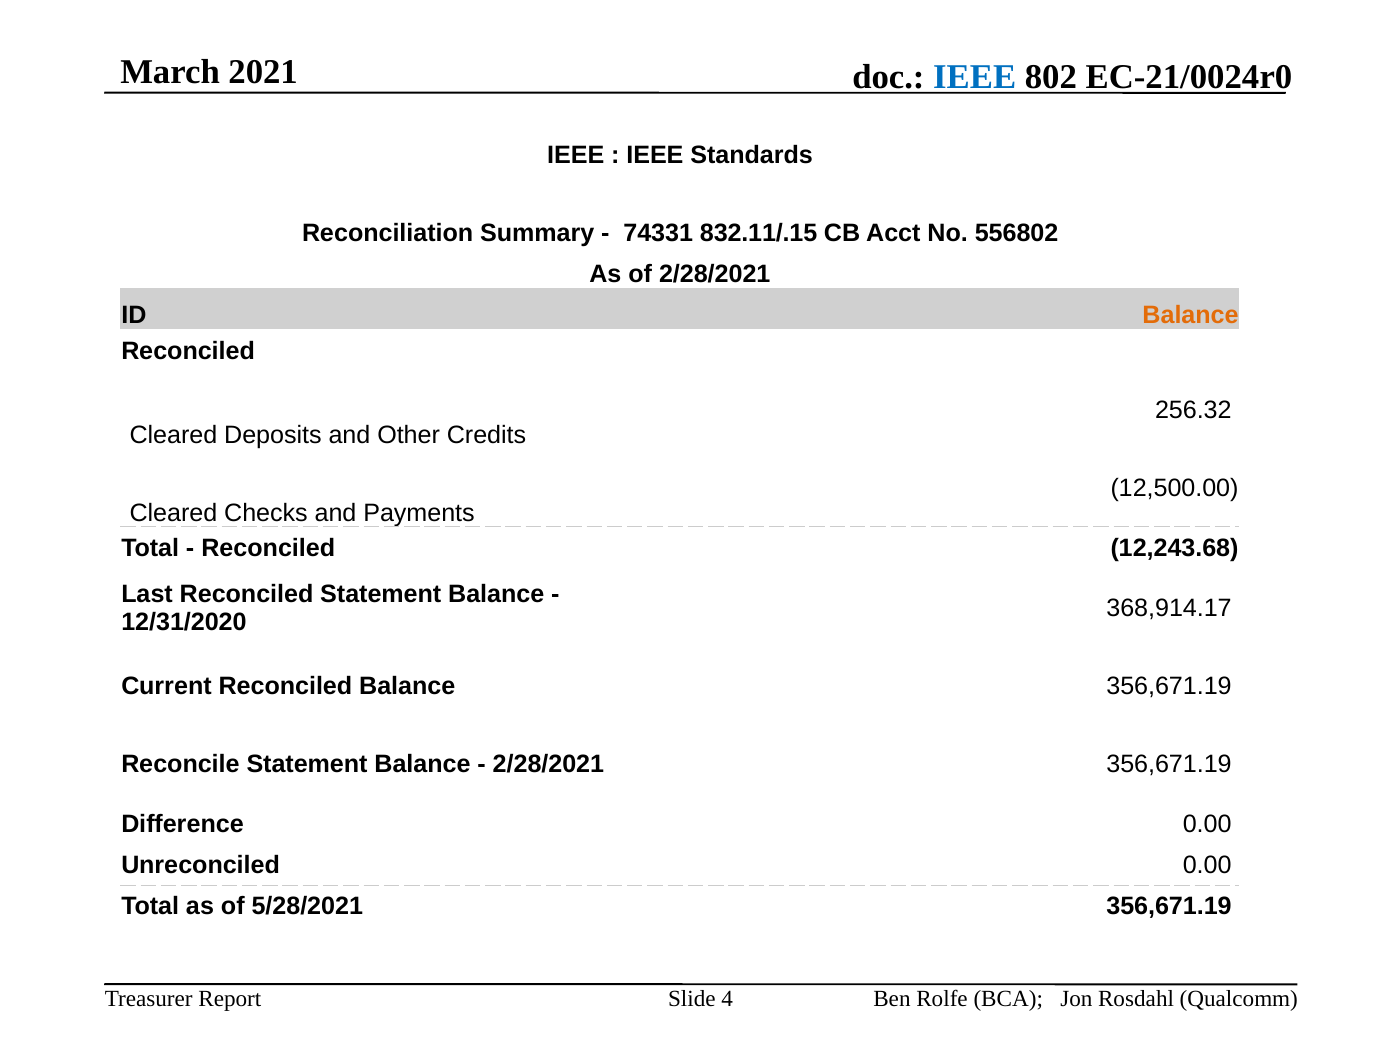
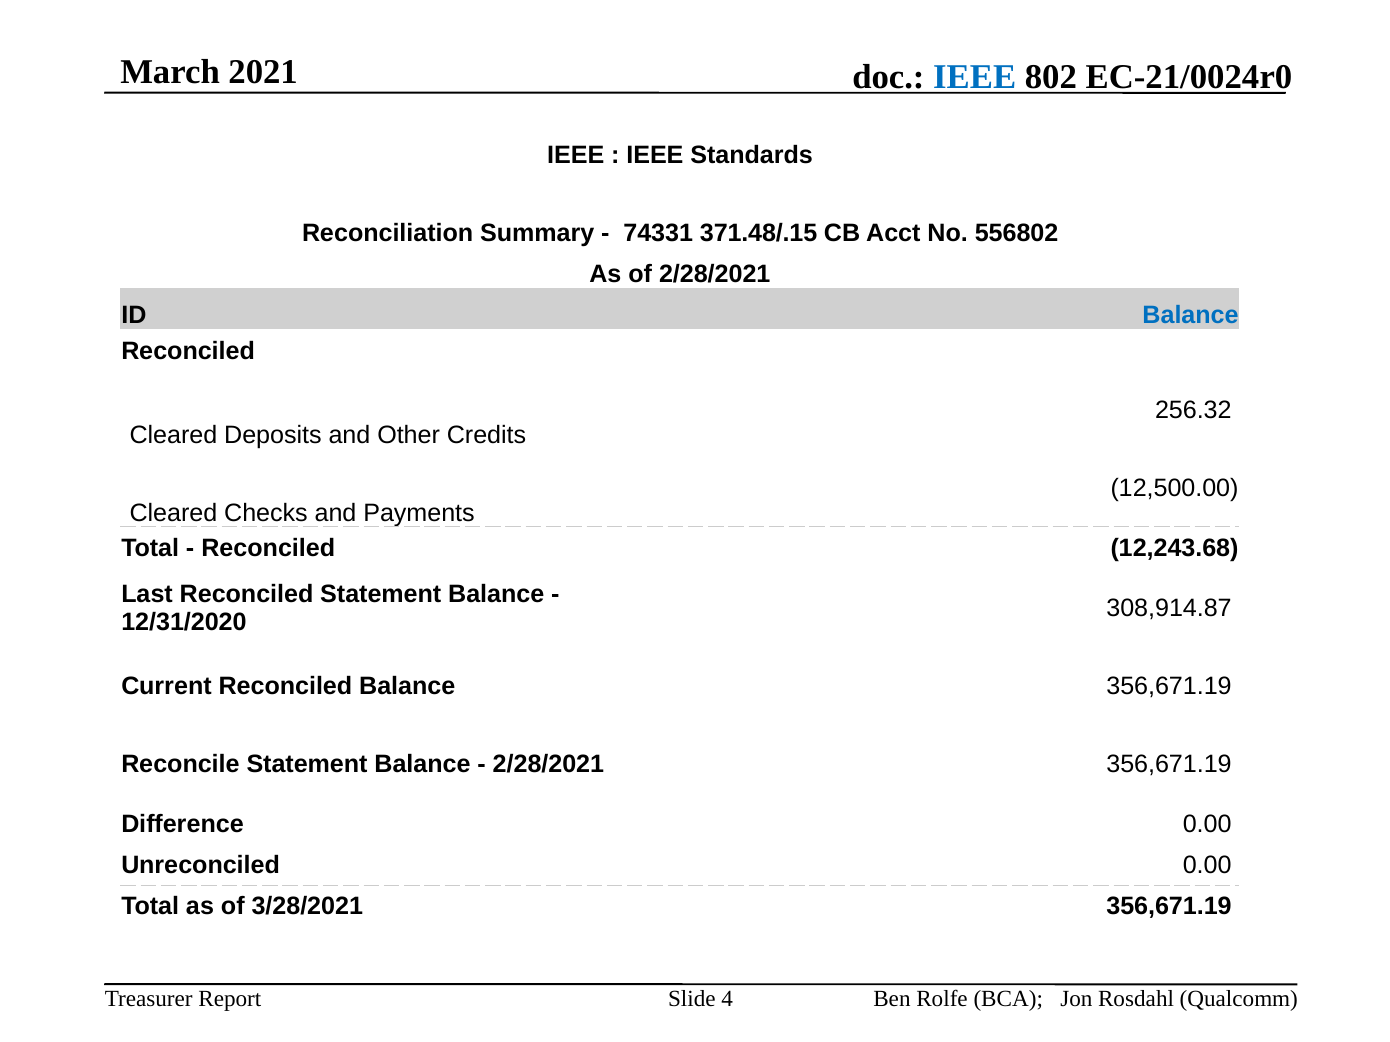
832.11/.15: 832.11/.15 -> 371.48/.15
Balance at (1191, 316) colour: orange -> blue
368,914.17: 368,914.17 -> 308,914.87
5/28/2021: 5/28/2021 -> 3/28/2021
